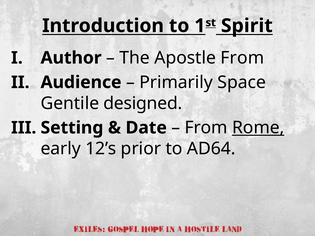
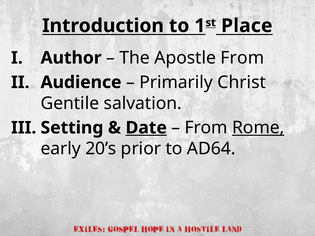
Spirit: Spirit -> Place
Space: Space -> Christ
designed: designed -> salvation
Date underline: none -> present
12’s: 12’s -> 20’s
